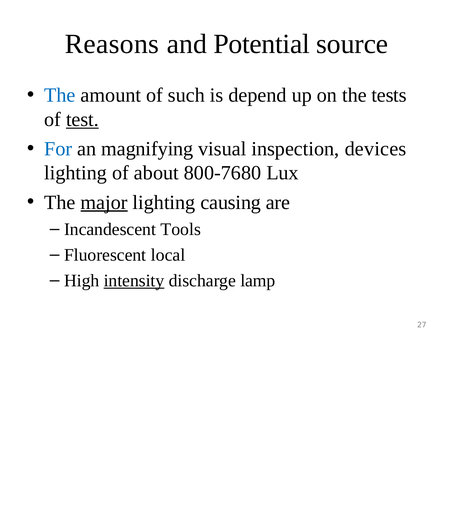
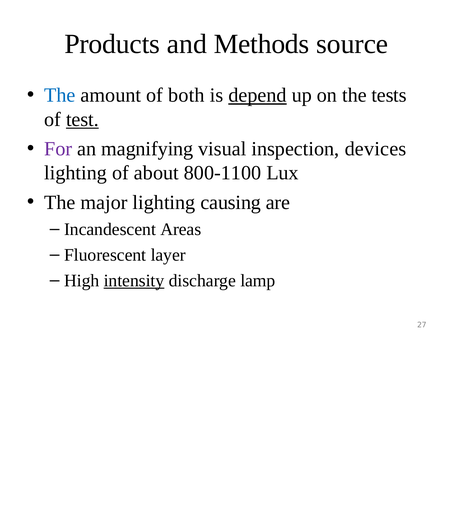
Reasons: Reasons -> Products
Potential: Potential -> Methods
such: such -> both
depend underline: none -> present
For colour: blue -> purple
800-7680: 800-7680 -> 800-1100
major underline: present -> none
Tools: Tools -> Areas
local: local -> layer
